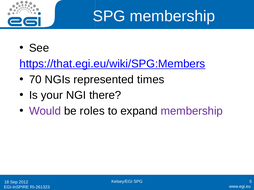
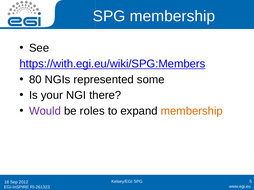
https://that.egi.eu/wiki/SPG:Members: https://that.egi.eu/wiki/SPG:Members -> https://with.egi.eu/wiki/SPG:Members
70: 70 -> 80
times: times -> some
membership at (192, 111) colour: purple -> orange
